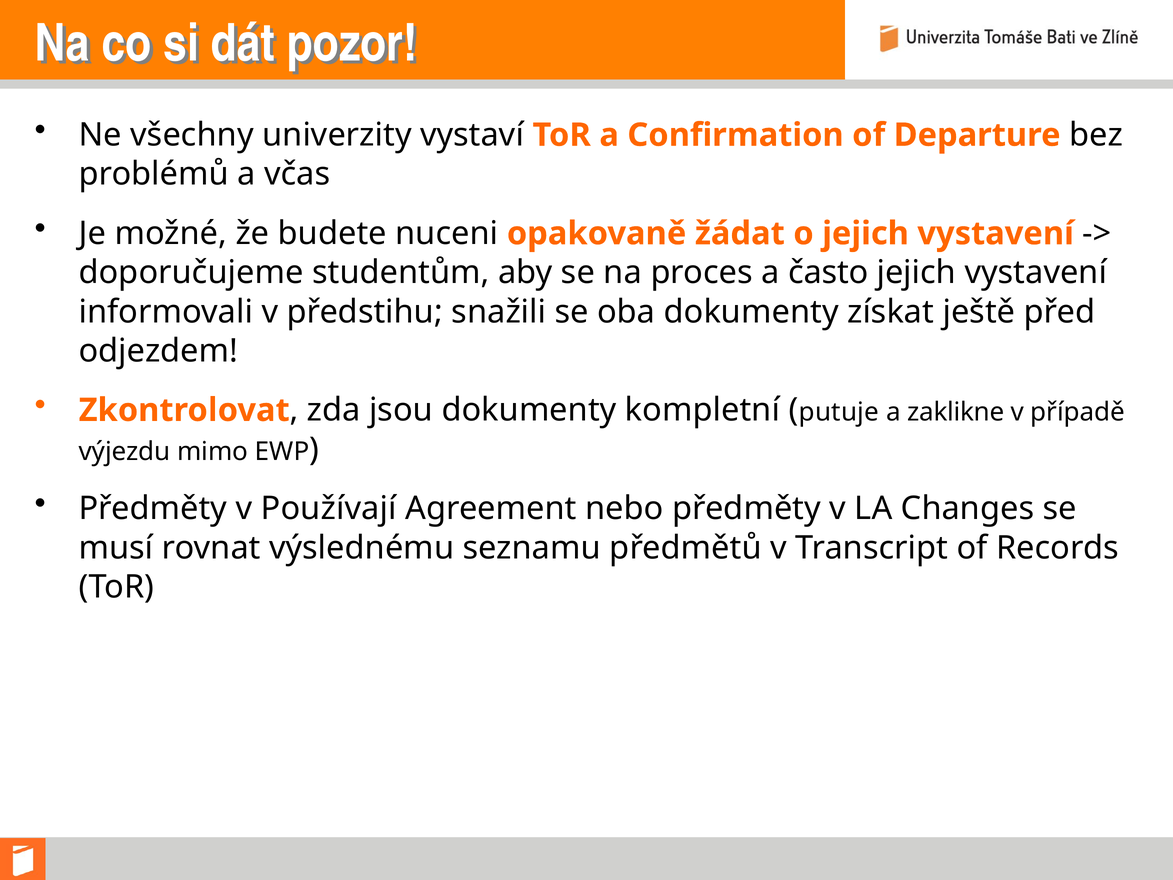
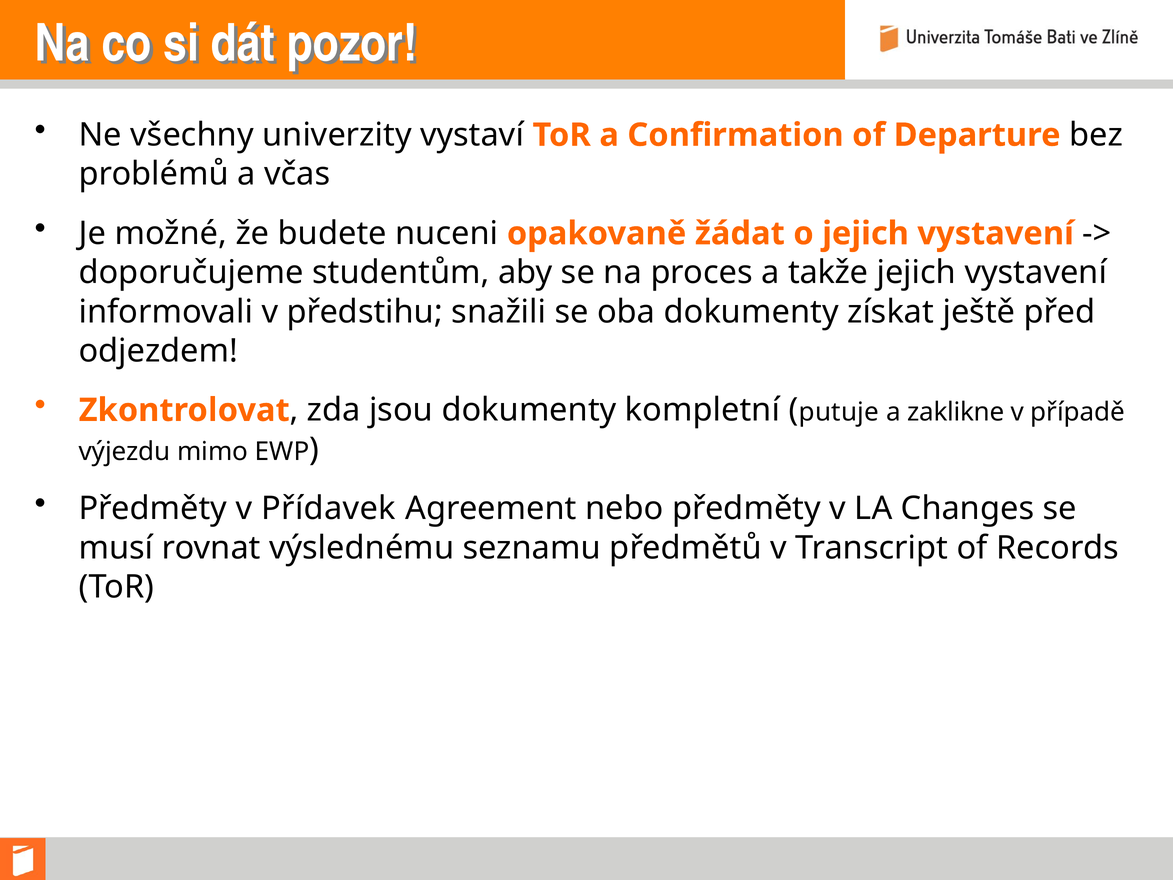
často: často -> takže
Používají: Používají -> Přídavek
